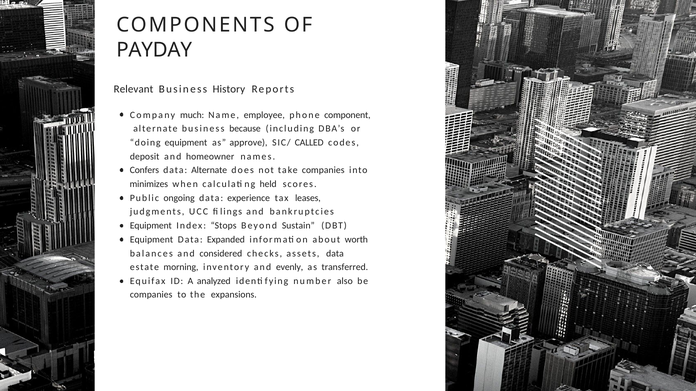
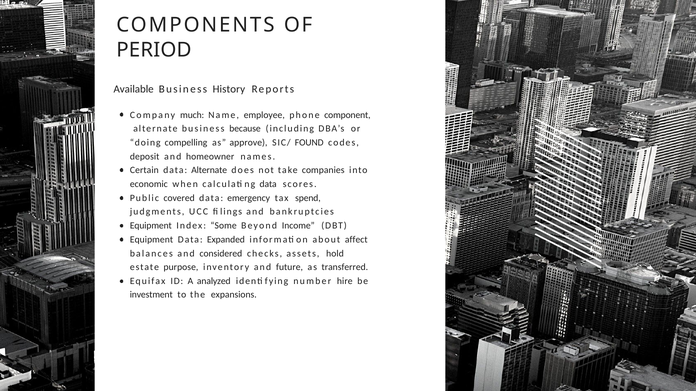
PAYDAY: PAYDAY -> PERIOD
Relevant: Relevant -> Available
doing equipment: equipment -> compelling
CALLED: CALLED -> FOUND
Confers: Confers -> Certain
minimizes: minimizes -> economic
calculating held: held -> data
ongoing: ongoing -> covered
experience: experience -> emergency
leases: leases -> spend
Stops: Stops -> Some
Sustain: Sustain -> Income
worth: worth -> affect
assets data: data -> hold
morning: morning -> purpose
evenly: evenly -> future
also: also -> hire
companies at (151, 295): companies -> investment
